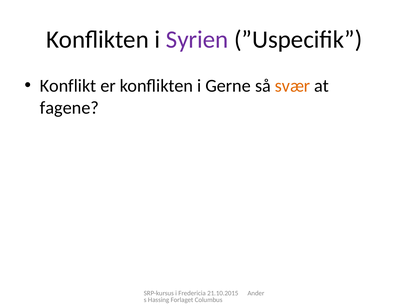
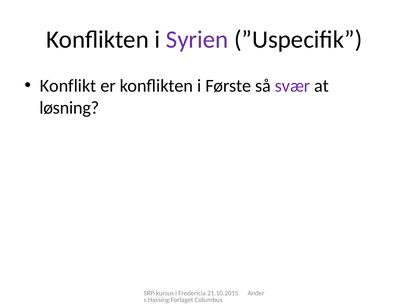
Gerne: Gerne -> Første
svær colour: orange -> purple
fagene: fagene -> løsning
